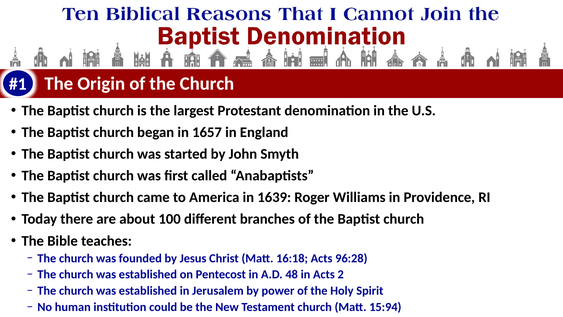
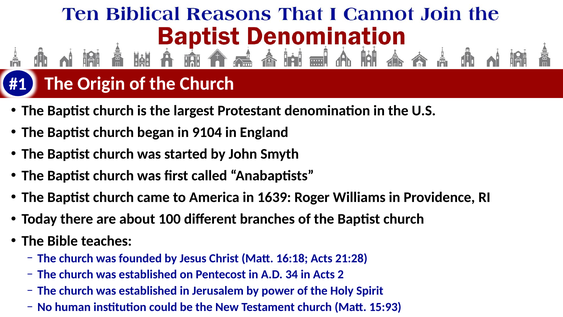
1657: 1657 -> 9104
96:28: 96:28 -> 21:28
48: 48 -> 34
15:94: 15:94 -> 15:93
